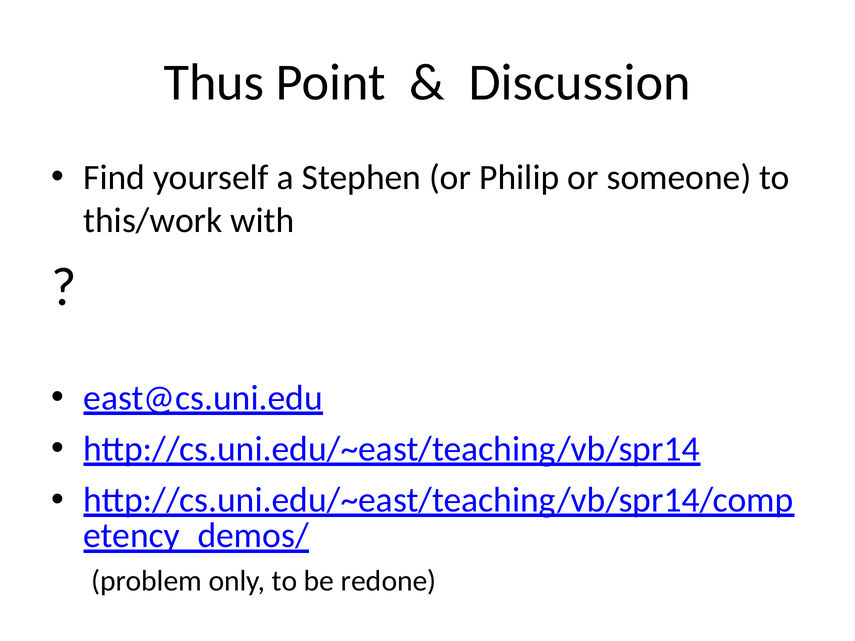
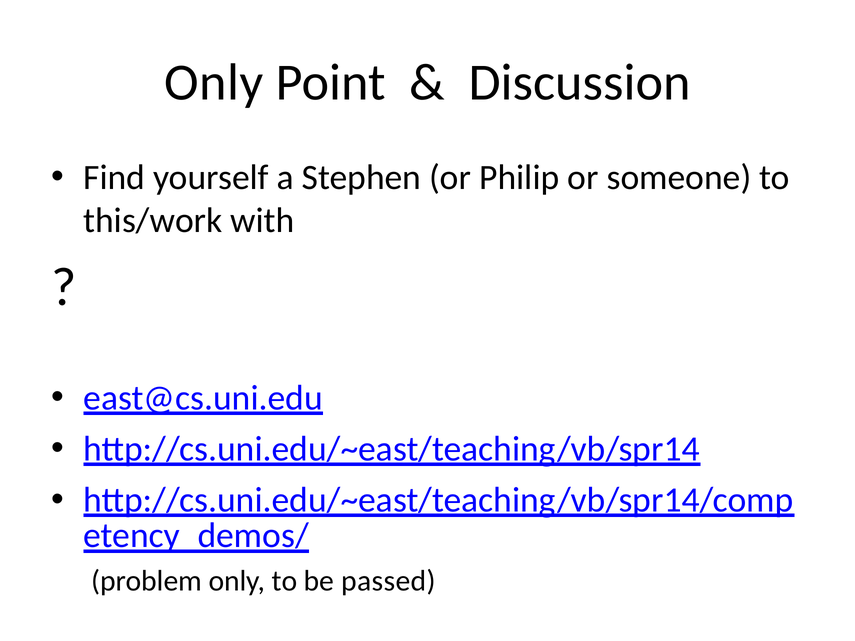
Thus at (214, 83): Thus -> Only
redone: redone -> passed
